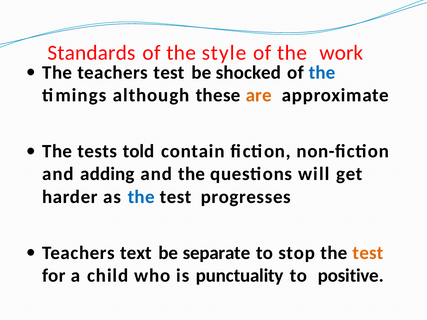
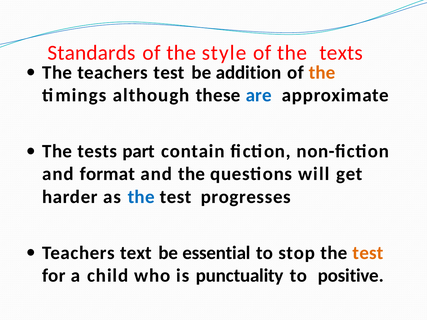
work: work -> texts
shocked: shocked -> addition
the at (322, 73) colour: blue -> orange
are colour: orange -> blue
told: told -> part
adding: adding -> format
separate: separate -> essential
